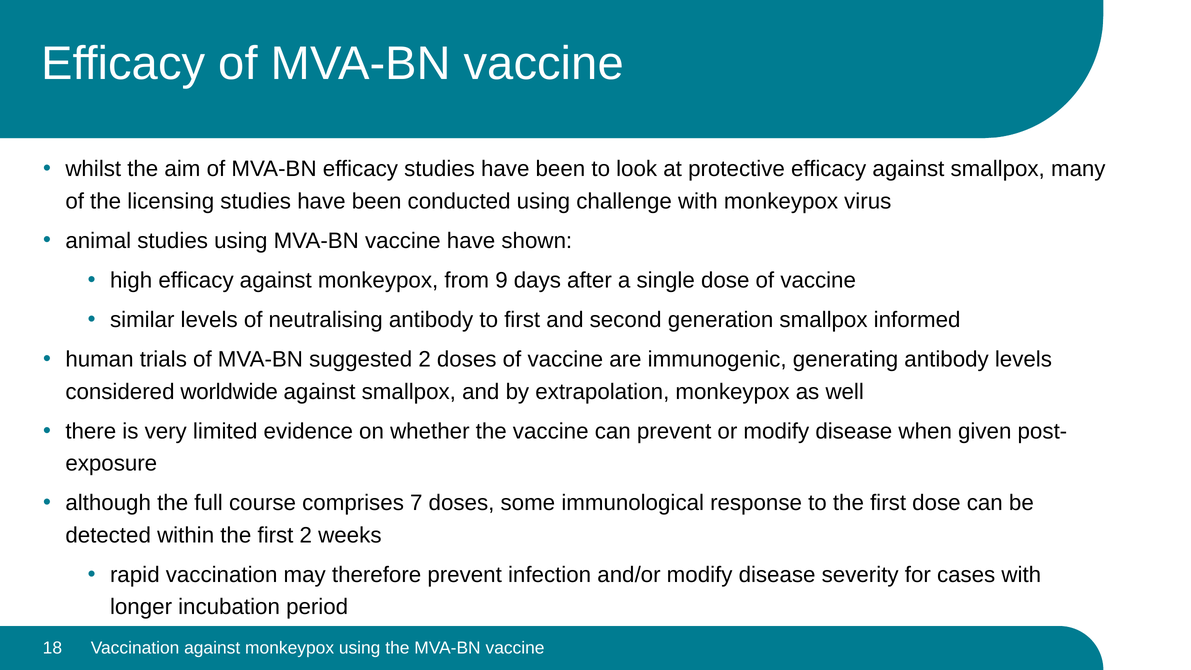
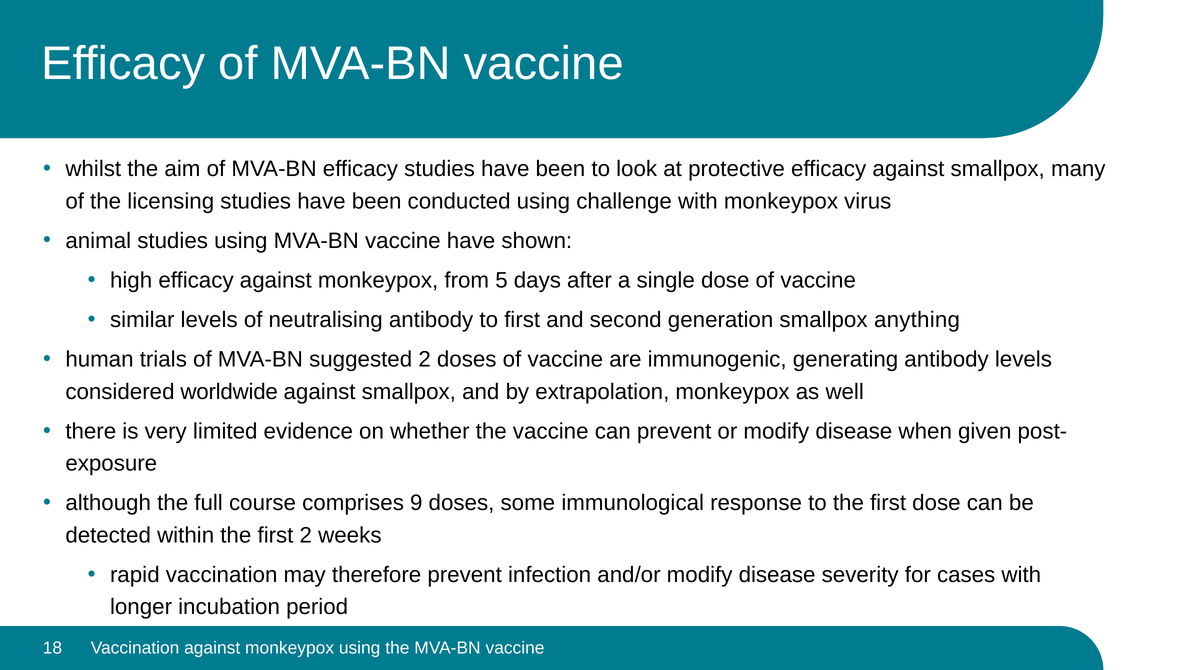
9: 9 -> 5
informed: informed -> anything
7: 7 -> 9
